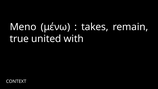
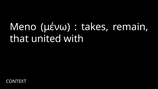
true: true -> that
